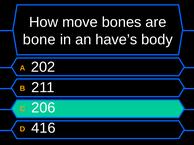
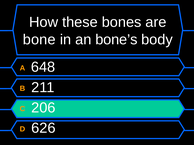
move: move -> these
have’s: have’s -> bone’s
202: 202 -> 648
416: 416 -> 626
